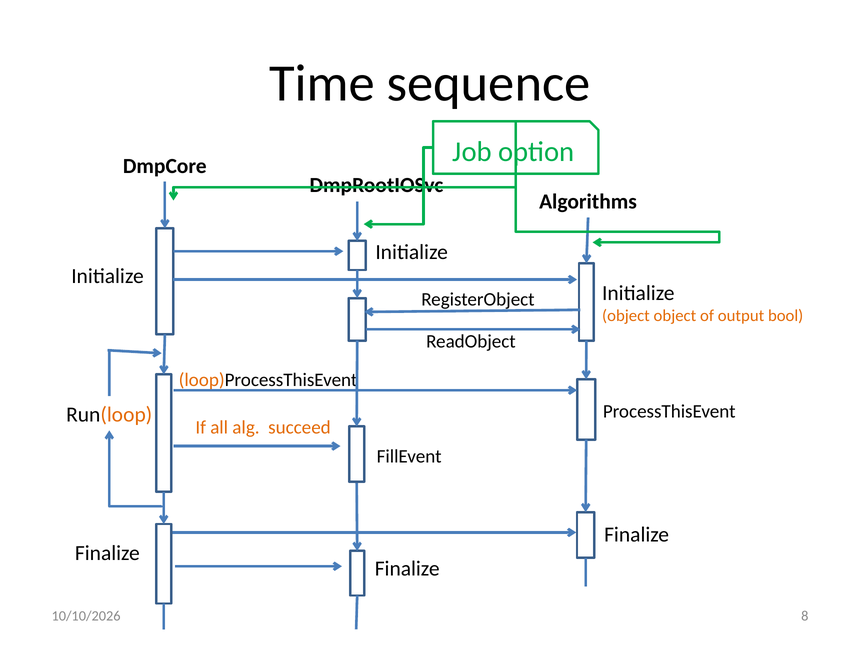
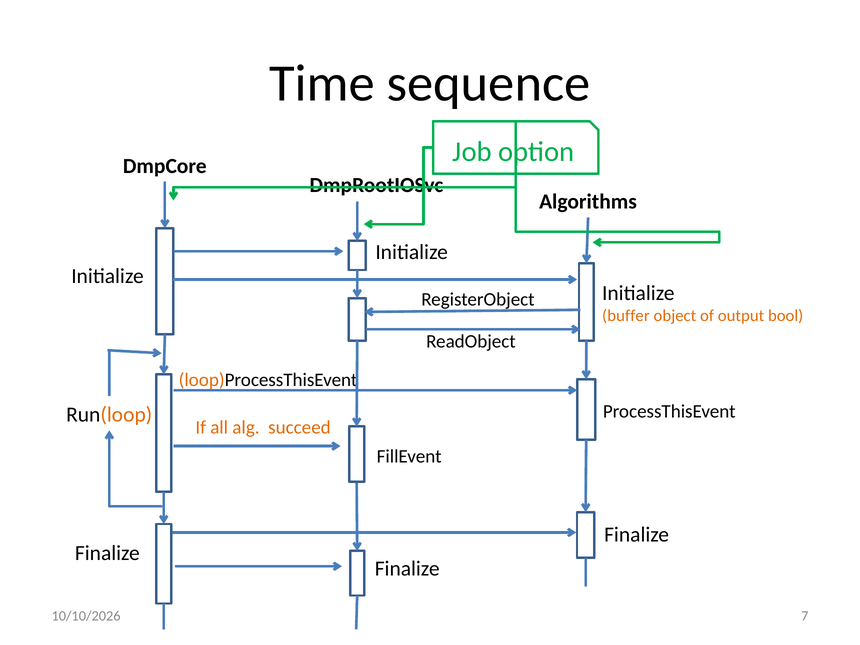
object at (626, 316): object -> buffer
8: 8 -> 7
